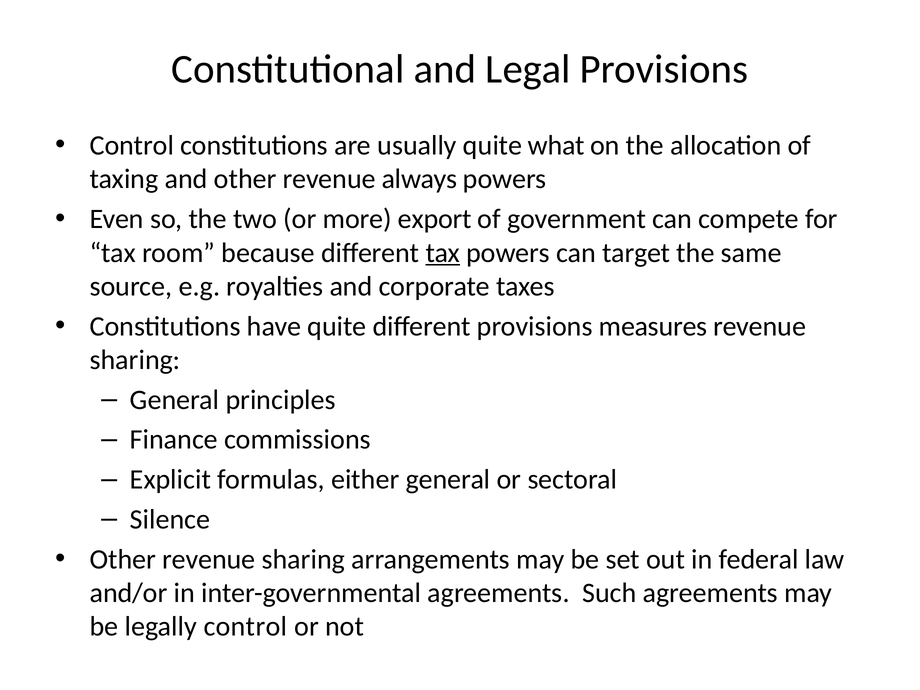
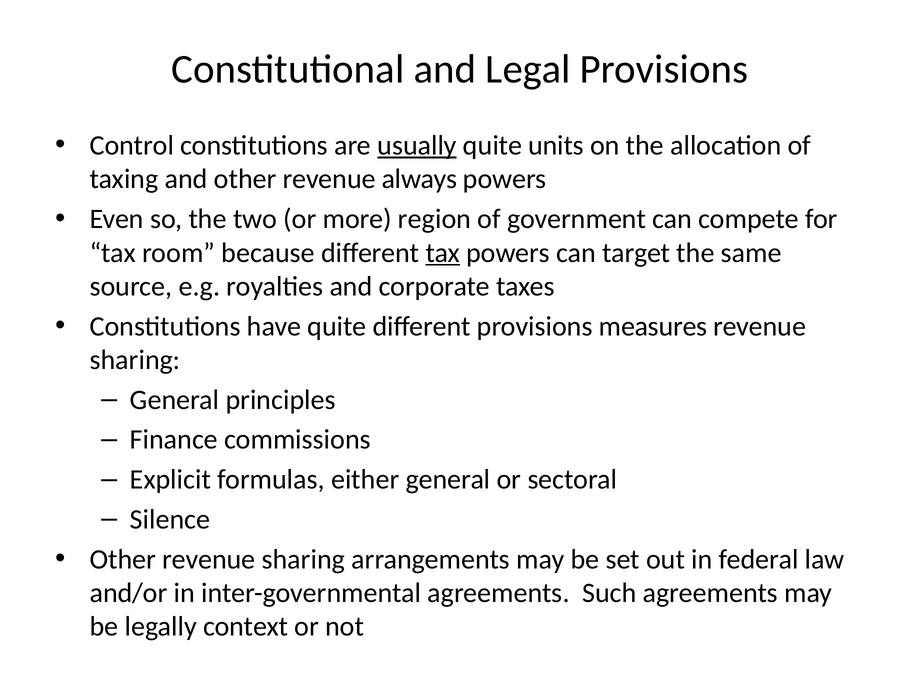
usually underline: none -> present
what: what -> units
export: export -> region
legally control: control -> context
